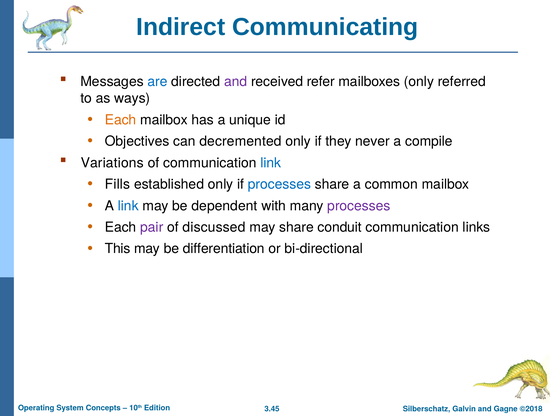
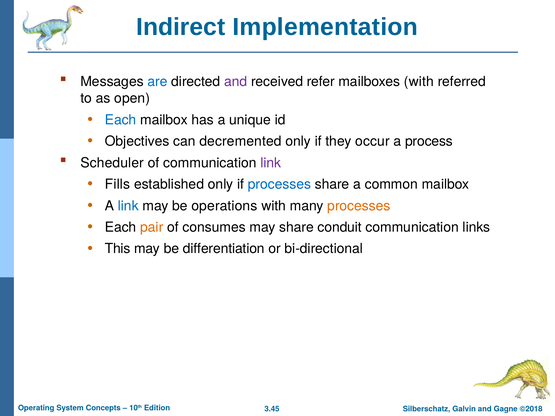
Communicating: Communicating -> Implementation
mailboxes only: only -> with
ways: ways -> open
Each at (121, 120) colour: orange -> blue
never: never -> occur
compile: compile -> process
Variations: Variations -> Scheduler
link at (271, 163) colour: blue -> purple
dependent: dependent -> operations
processes at (359, 206) colour: purple -> orange
pair colour: purple -> orange
discussed: discussed -> consumes
